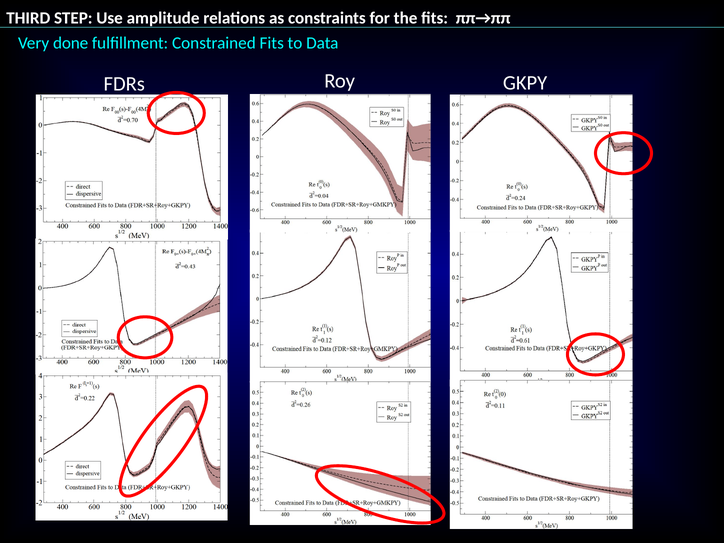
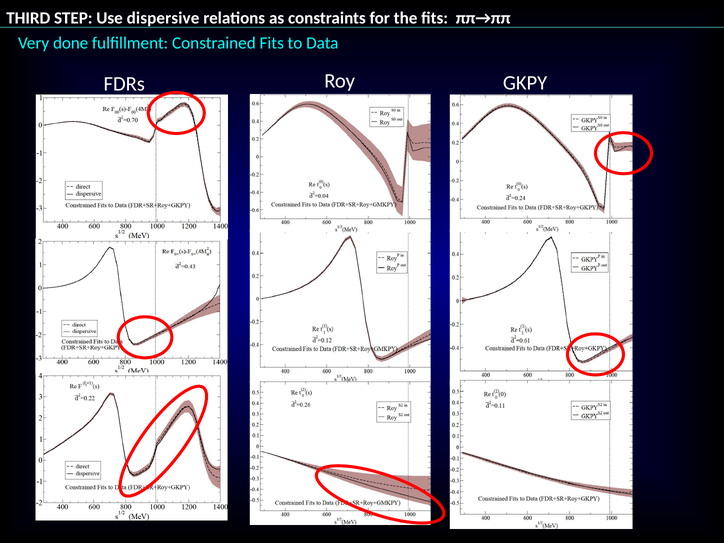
amplitude: amplitude -> dispersive
